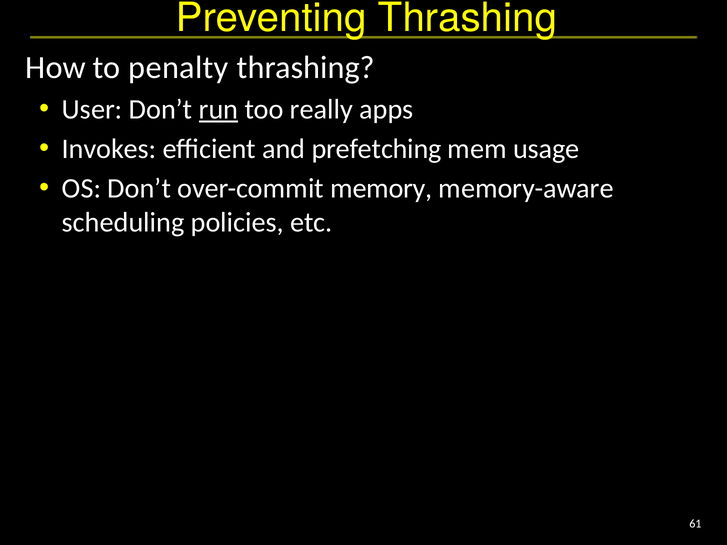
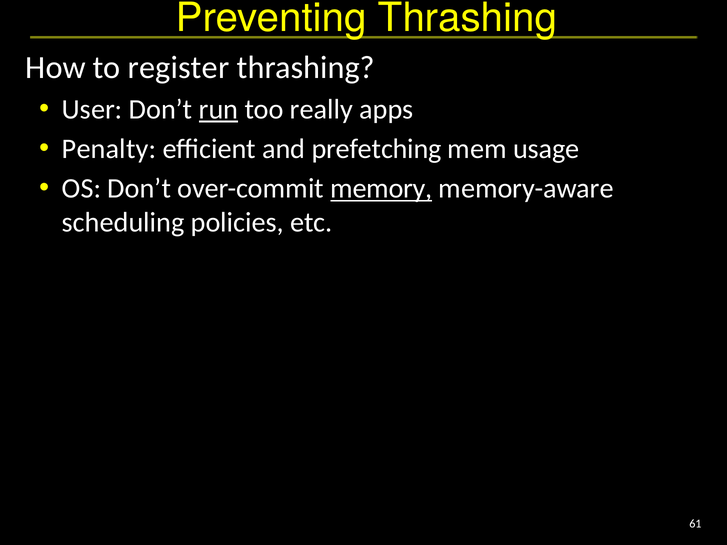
penalty: penalty -> register
Invokes: Invokes -> Penalty
memory underline: none -> present
